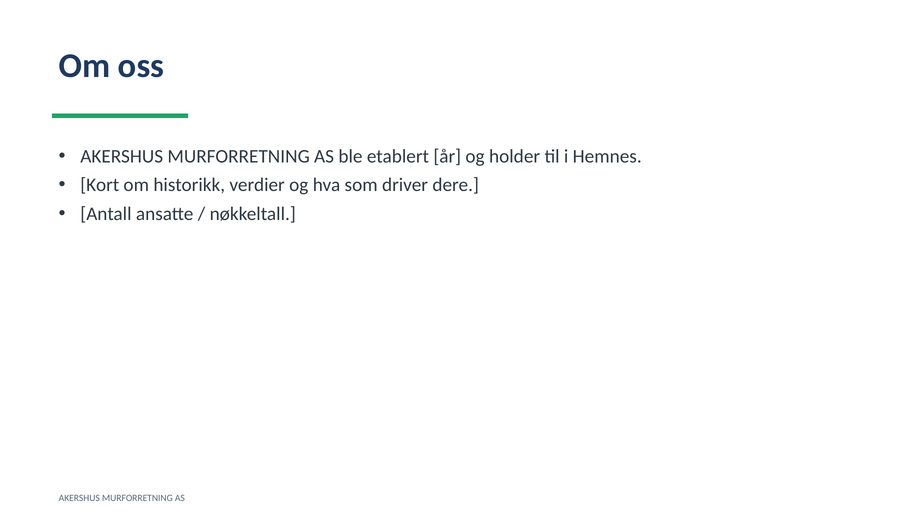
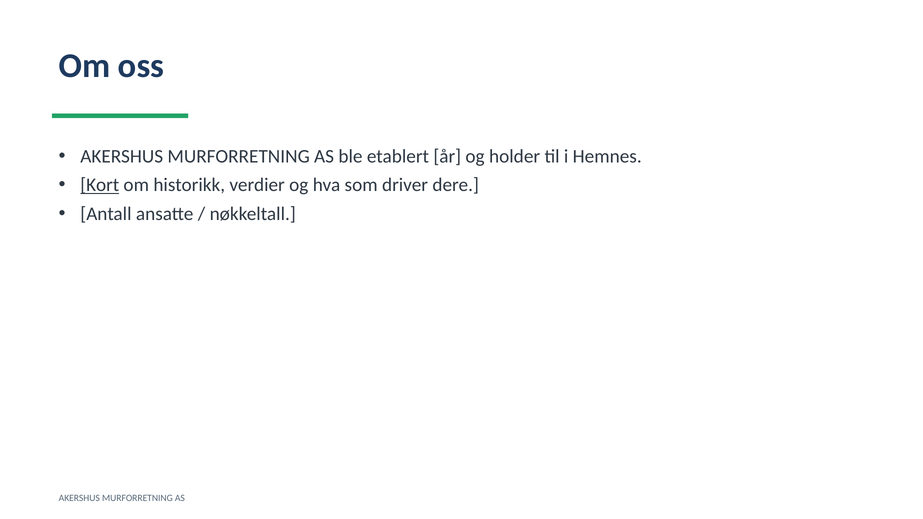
Kort underline: none -> present
